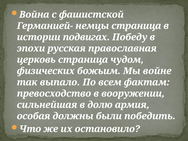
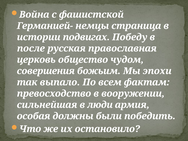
эпохи: эпохи -> после
церковь страница: страница -> общество
физических: физических -> совершения
войне: войне -> эпохи
долю: долю -> люди
